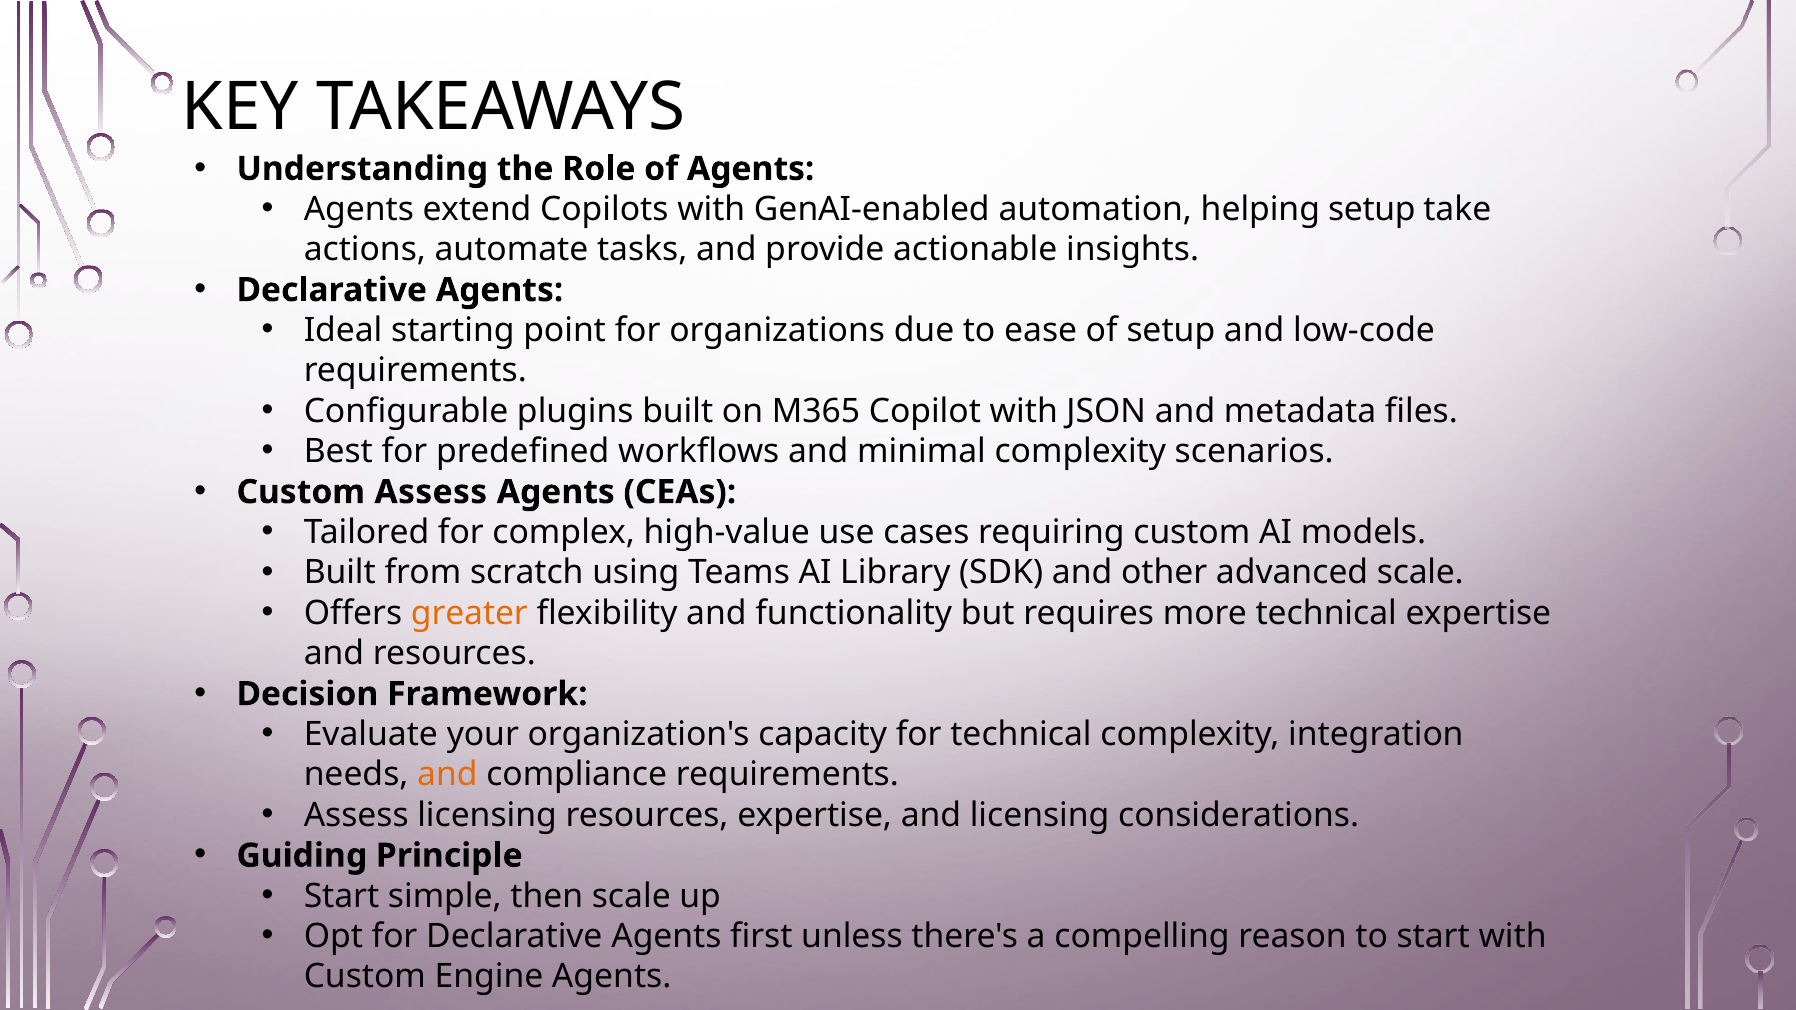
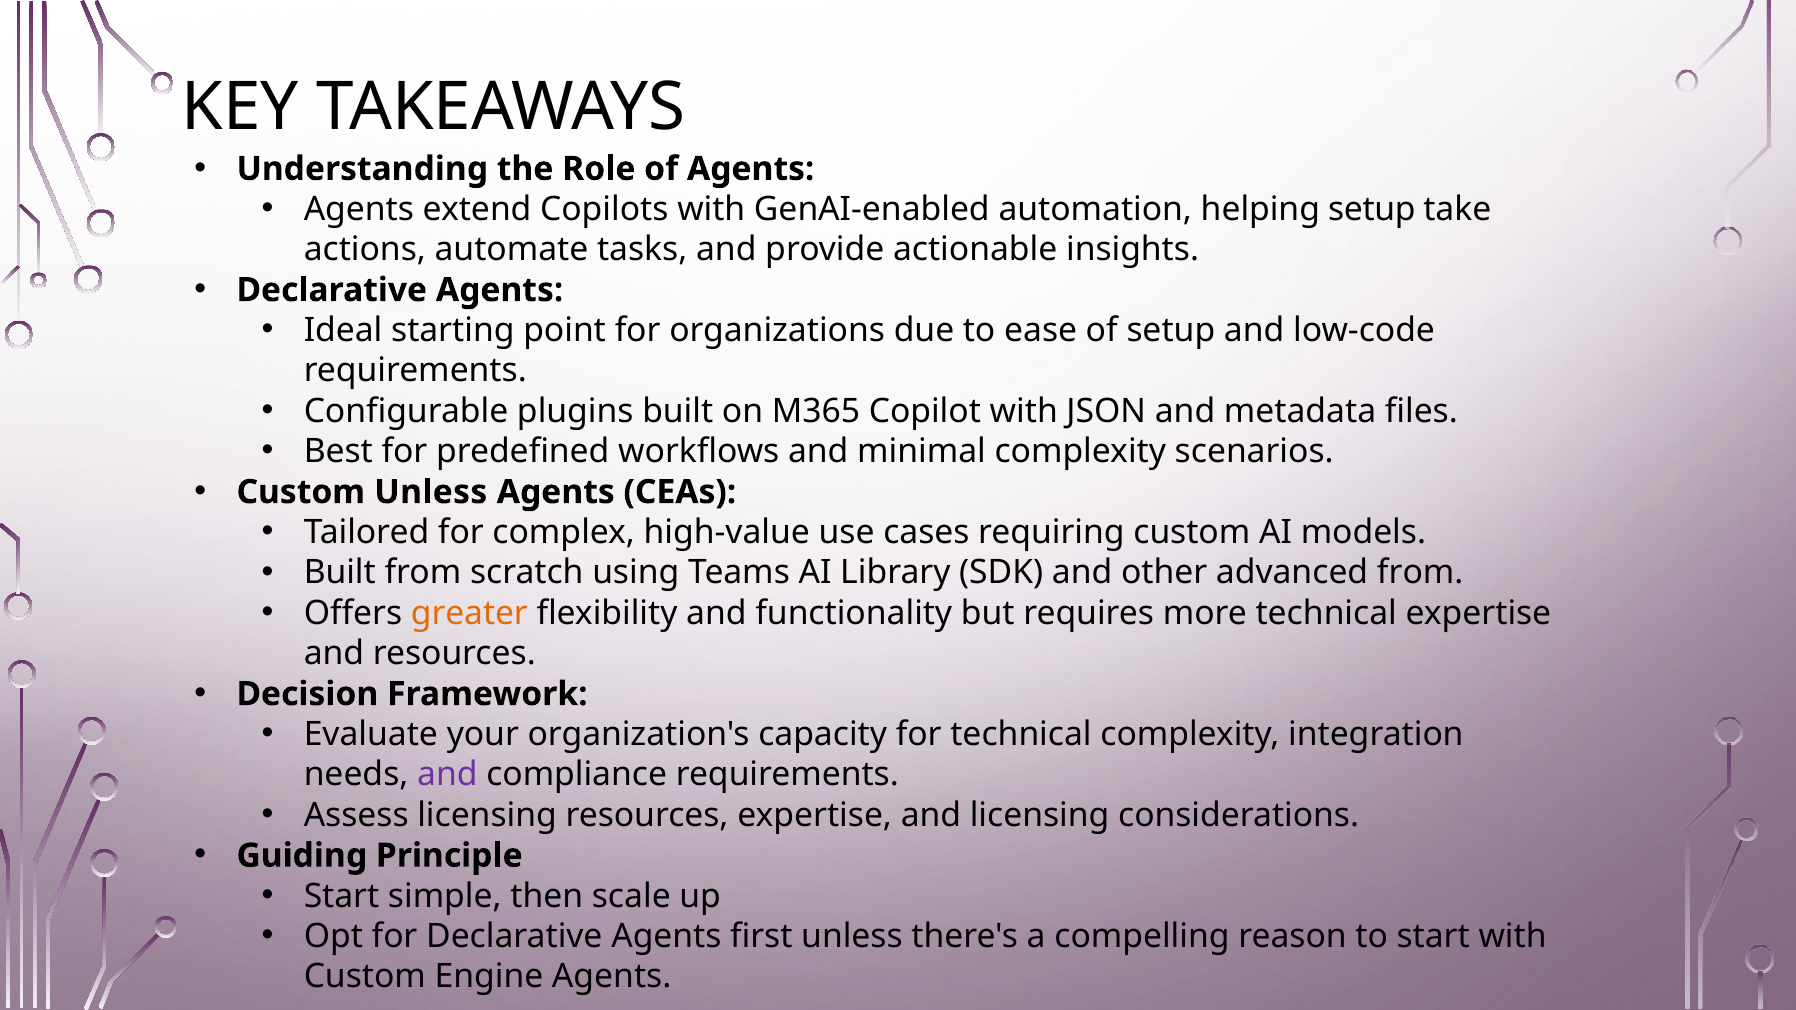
Custom Assess: Assess -> Unless
advanced scale: scale -> from
and at (447, 775) colour: orange -> purple
